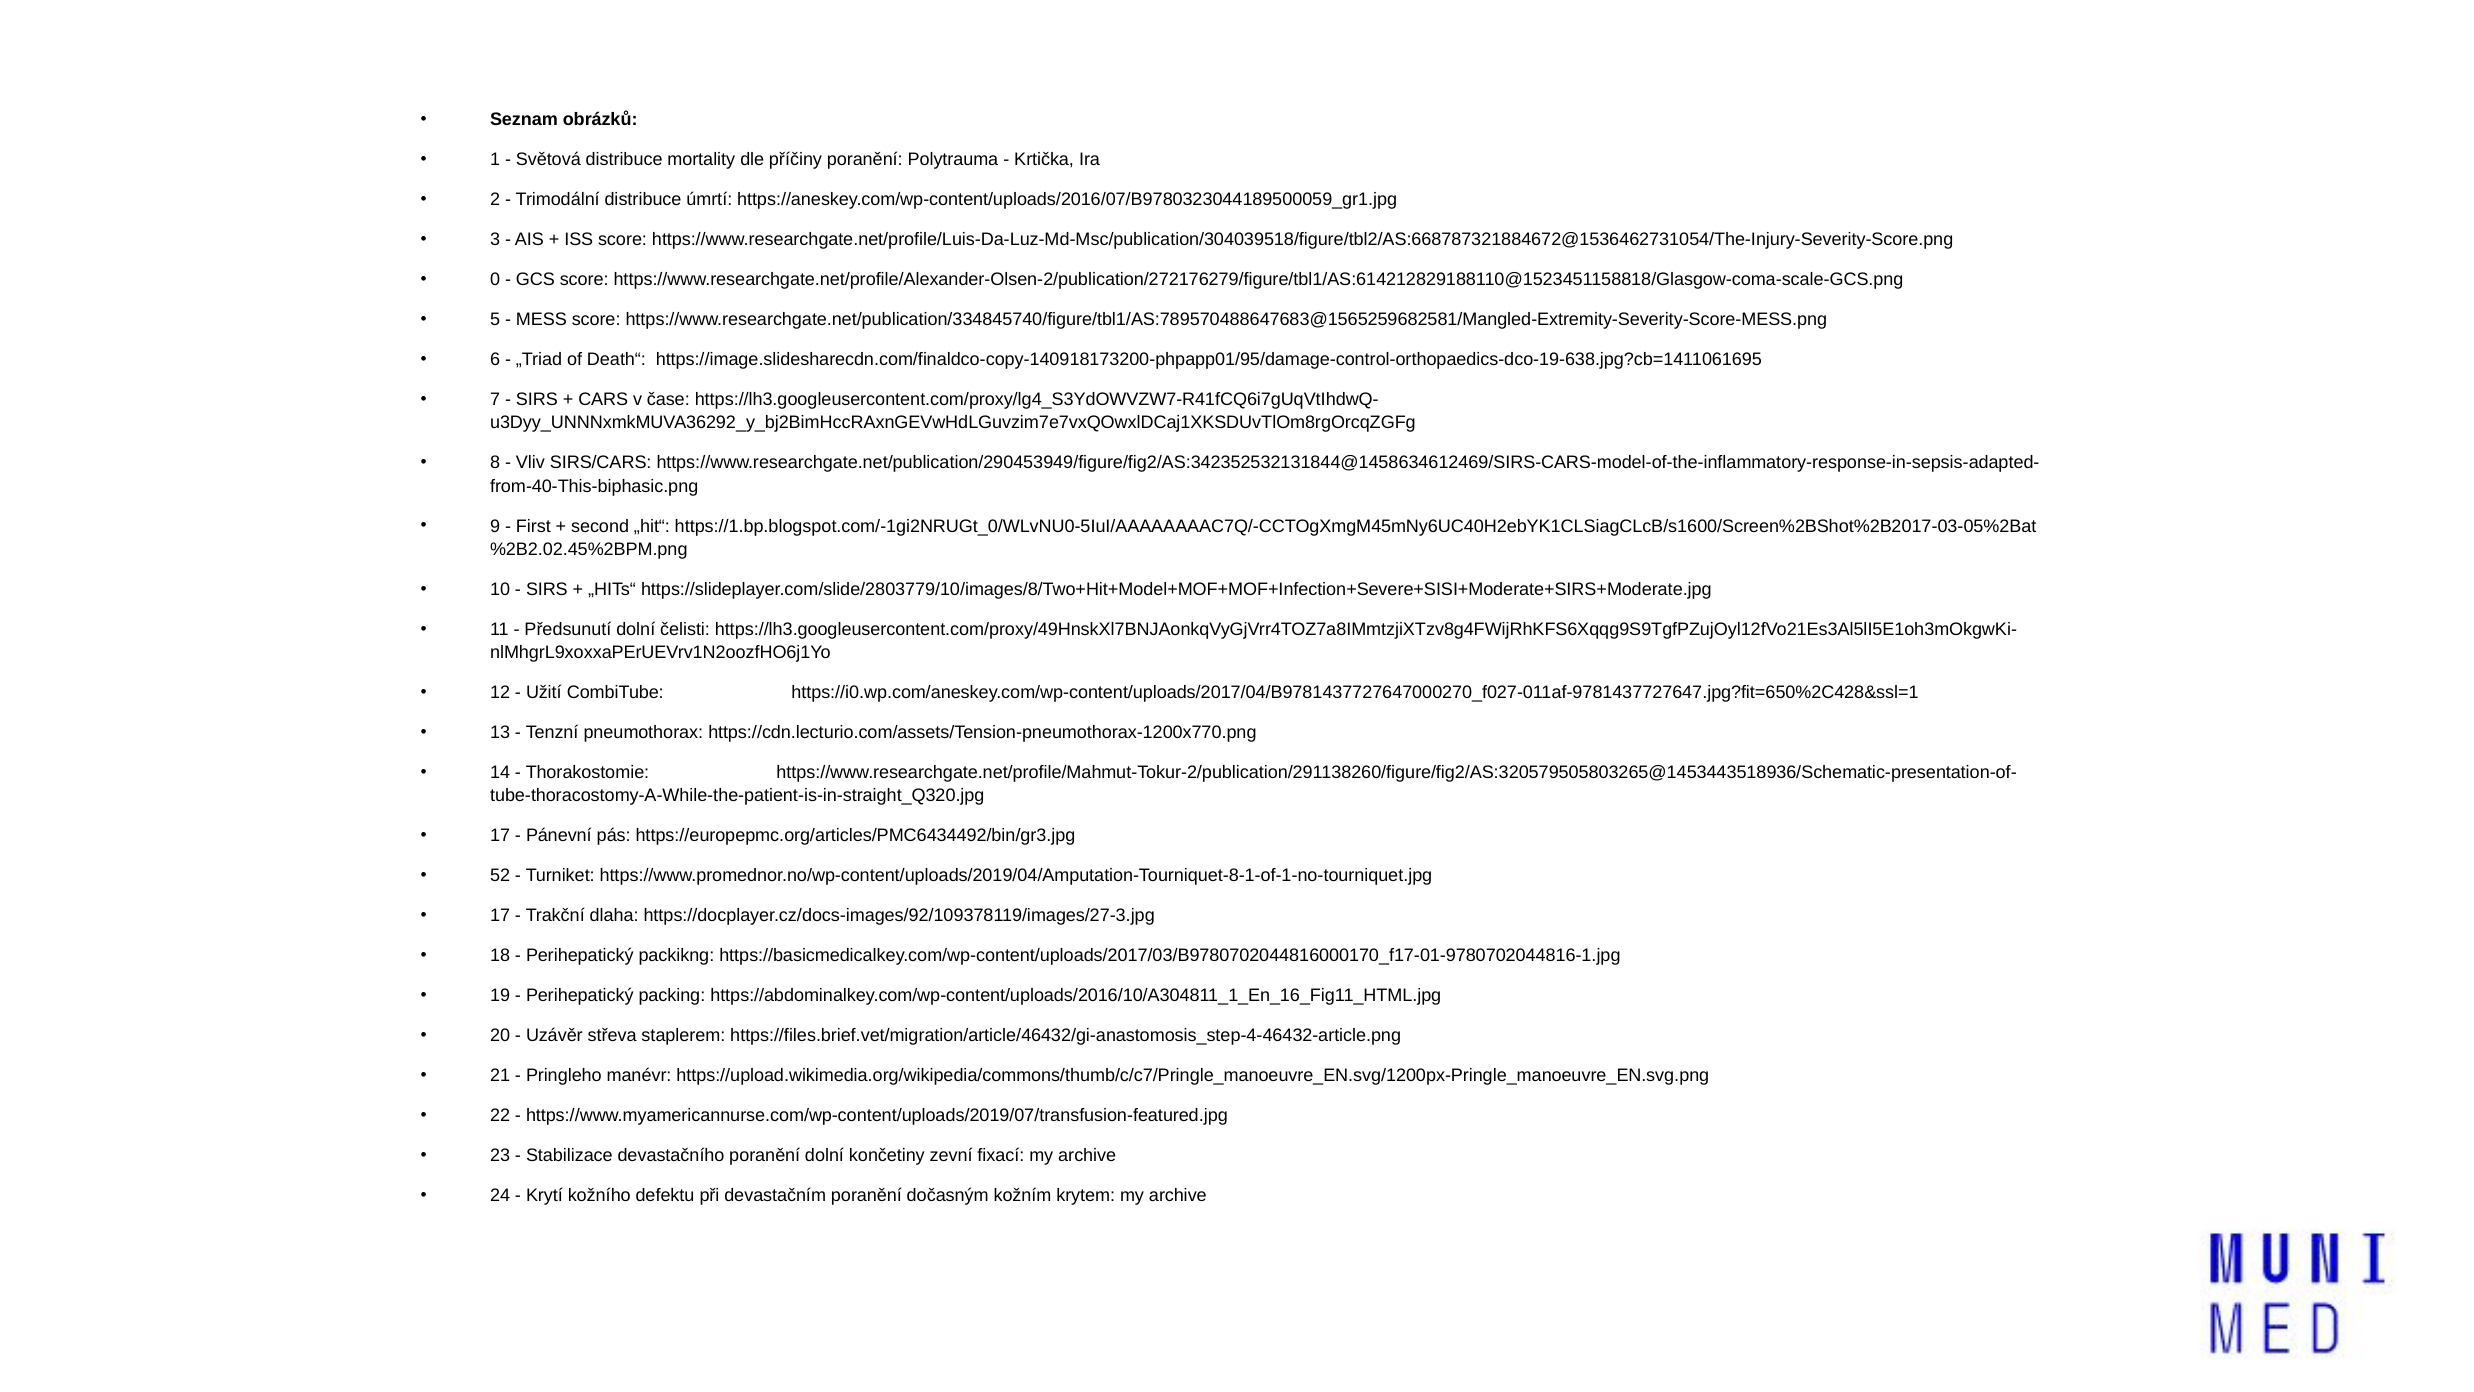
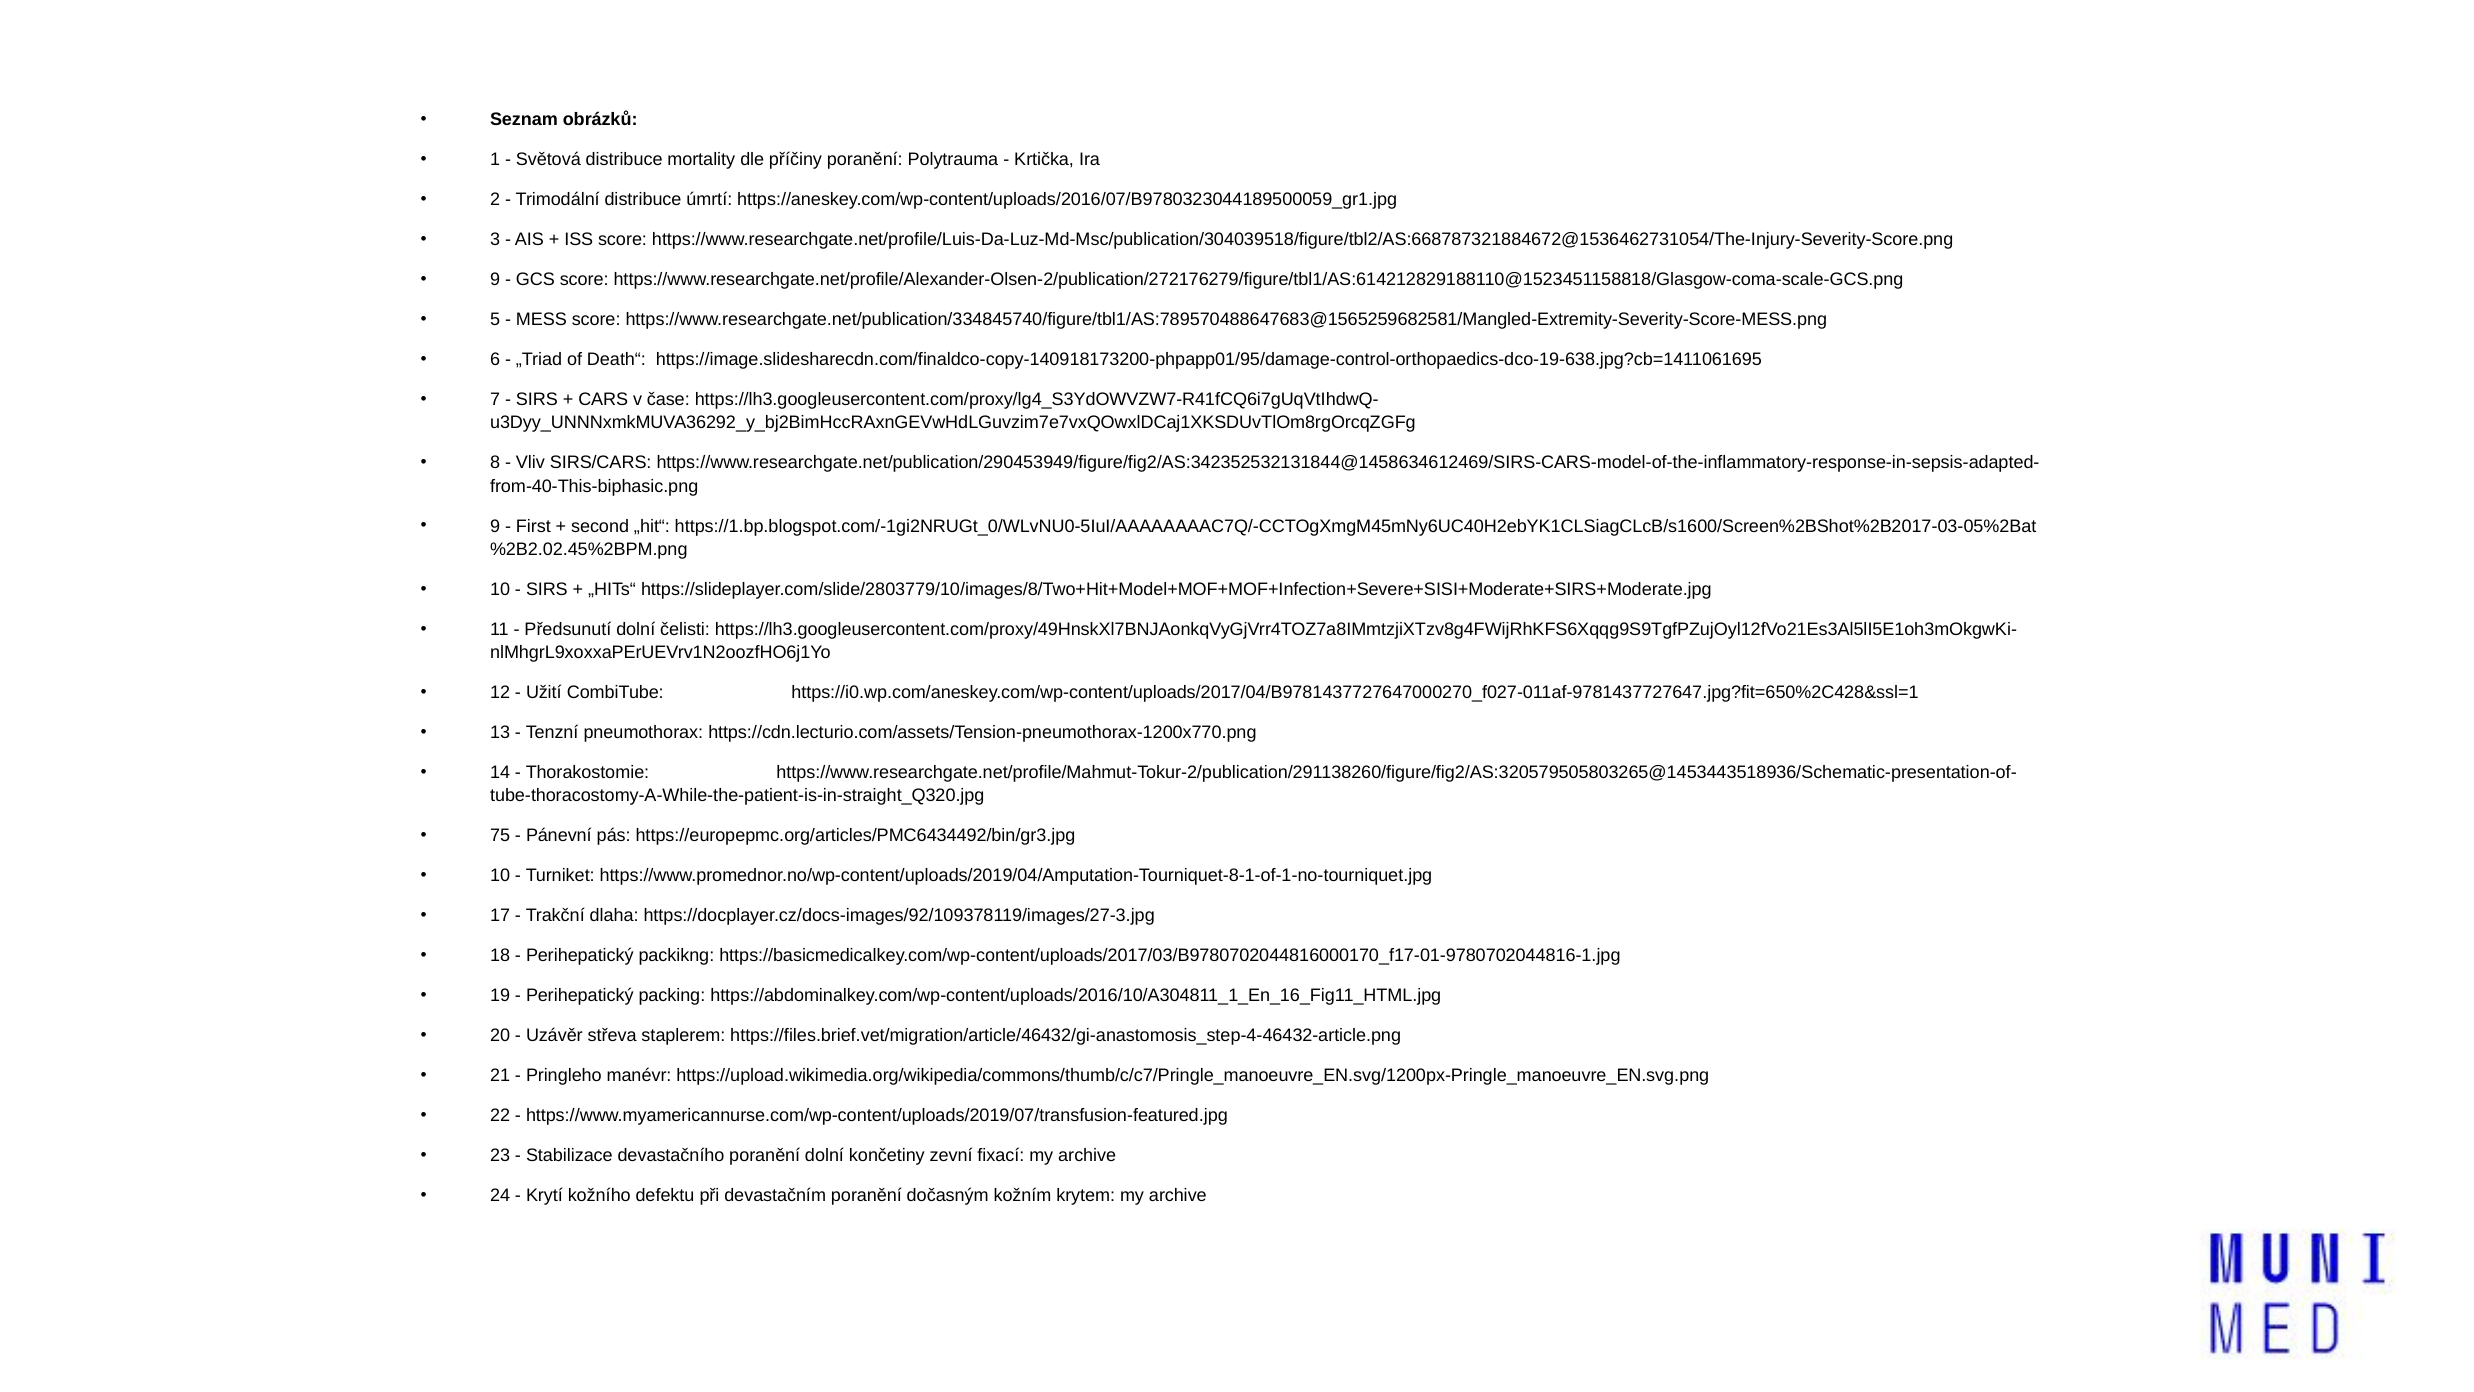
0 at (495, 280): 0 -> 9
17 at (500, 836): 17 -> 75
52 at (500, 876): 52 -> 10
